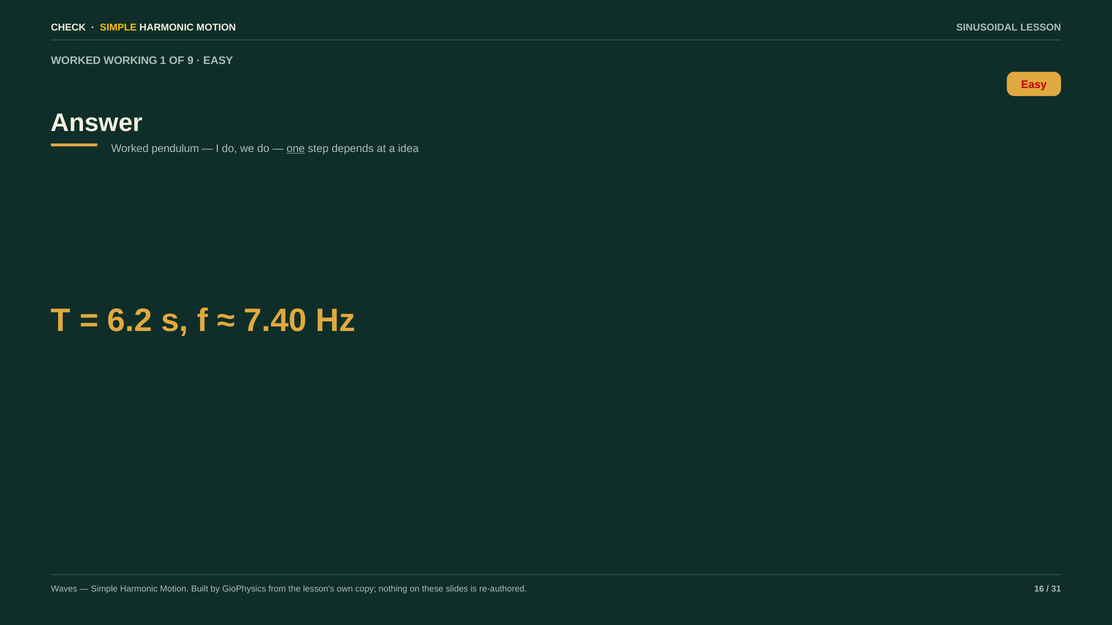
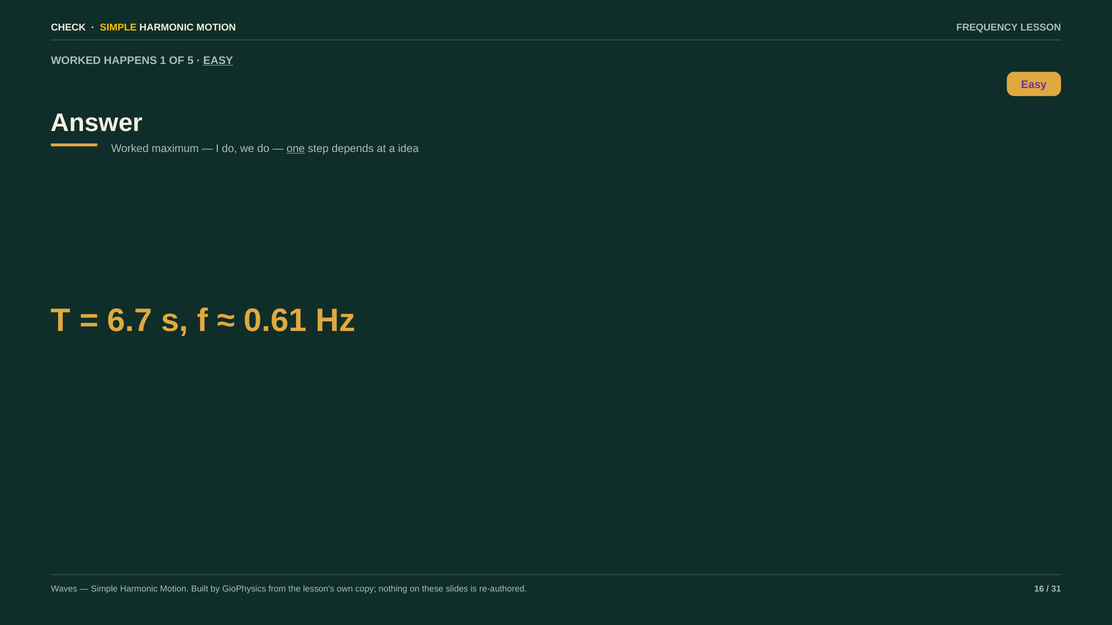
SINUSOIDAL: SINUSOIDAL -> FREQUENCY
WORKING: WORKING -> HAPPENS
9: 9 -> 5
EASY at (218, 61) underline: none -> present
Easy at (1034, 85) colour: red -> purple
pendulum: pendulum -> maximum
6.2: 6.2 -> 6.7
7.40: 7.40 -> 0.61
